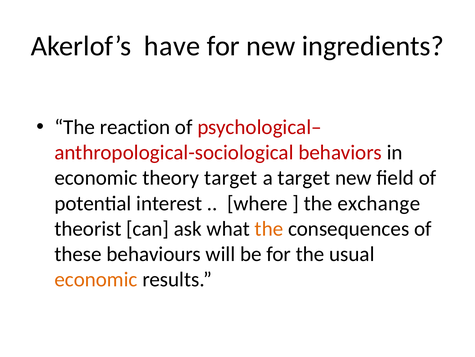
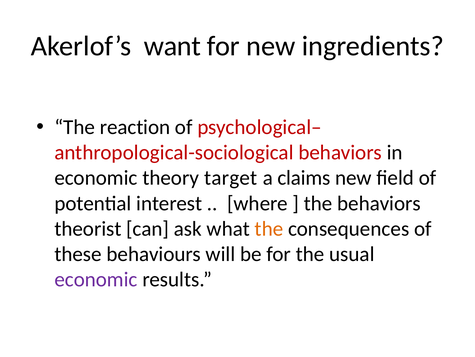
have: have -> want
a target: target -> claims
the exchange: exchange -> behaviors
economic at (96, 279) colour: orange -> purple
